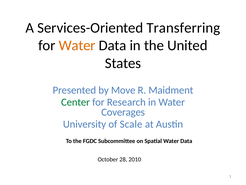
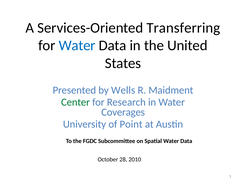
Water at (77, 45) colour: orange -> blue
Move: Move -> Wells
Scale: Scale -> Point
